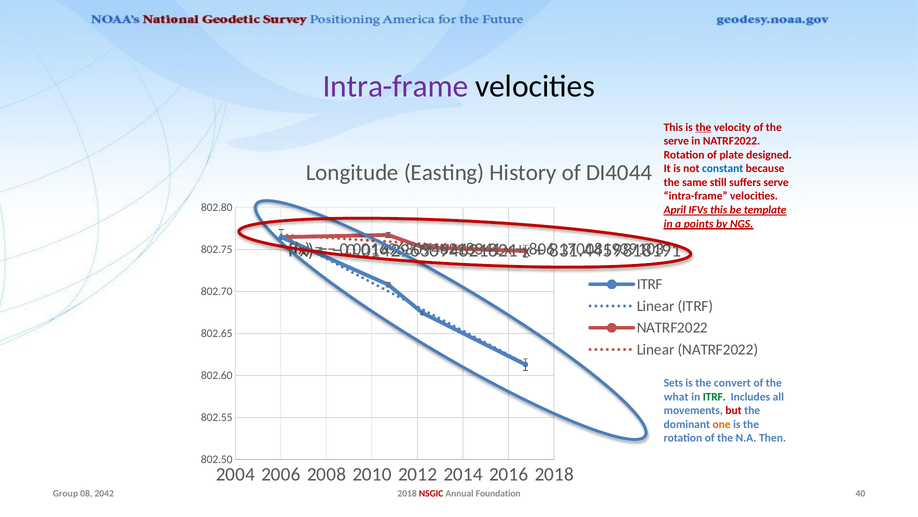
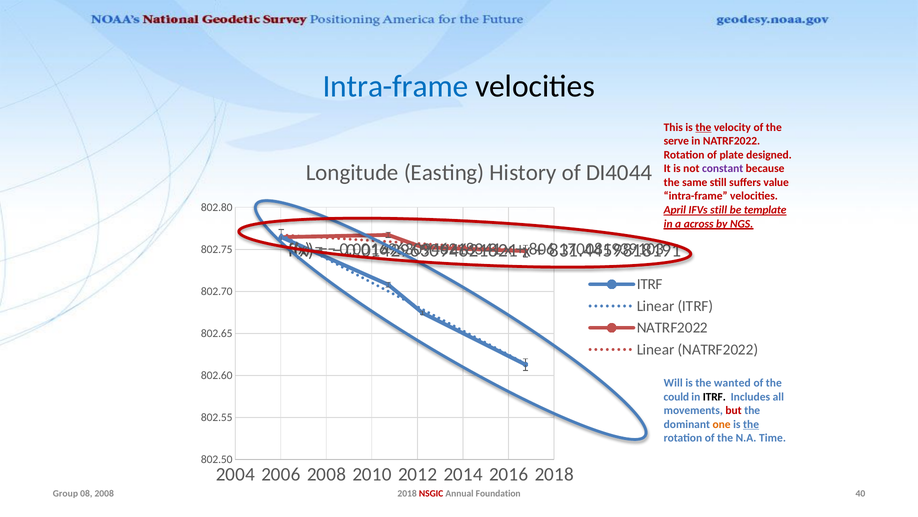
Intra-frame at (396, 86) colour: purple -> blue
constant colour: blue -> purple
suffers serve: serve -> value
IFVs this: this -> still
points: points -> across
Sets: Sets -> Will
convert: convert -> wanted
what: what -> could
ITRF at (714, 396) colour: green -> black
the at (751, 424) underline: none -> present
Then: Then -> Time
08 2042: 2042 -> 2008
